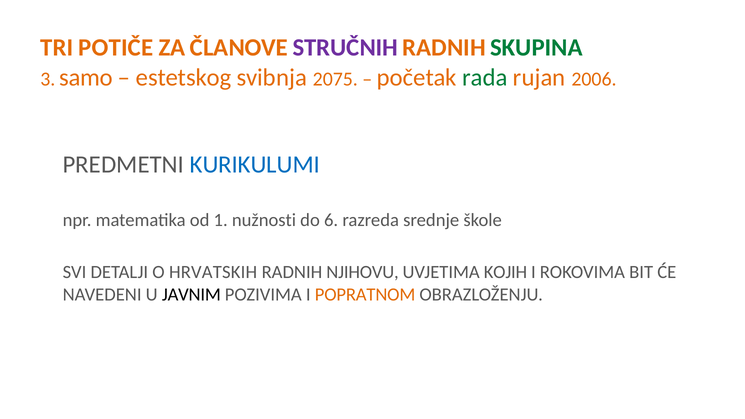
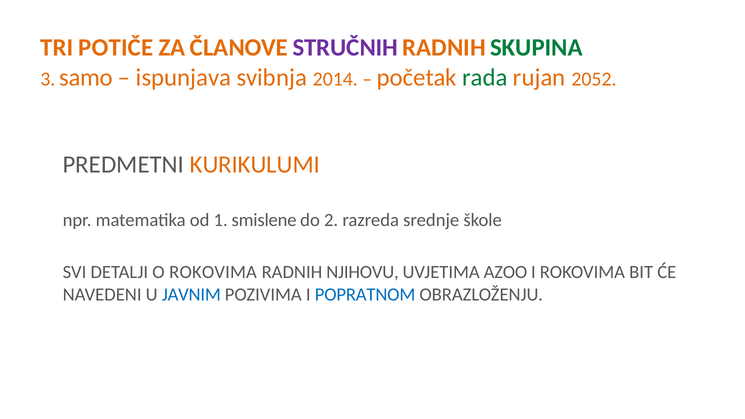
estetskog: estetskog -> ispunjava
2075: 2075 -> 2014
2006: 2006 -> 2052
KURIKULUMI colour: blue -> orange
nužnosti: nužnosti -> smislene
6: 6 -> 2
O HRVATSKIH: HRVATSKIH -> ROKOVIMA
KOJIH: KOJIH -> AZOO
JAVNIM colour: black -> blue
POPRATNOM colour: orange -> blue
